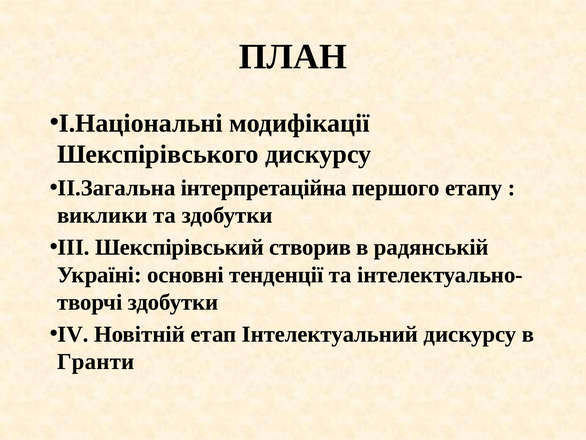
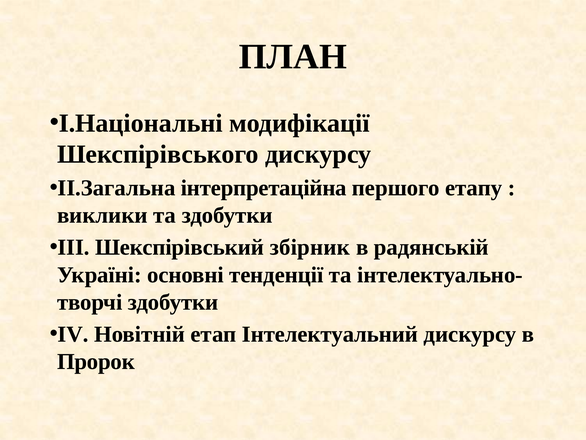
створив: створив -> збірник
Гранти: Гранти -> Пророк
